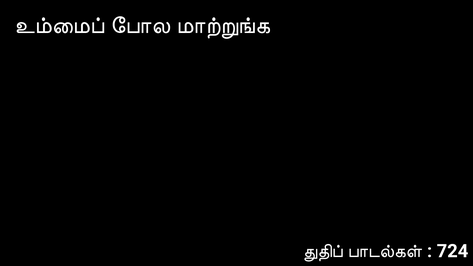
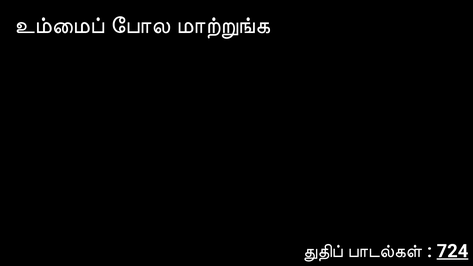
724 underline: none -> present
